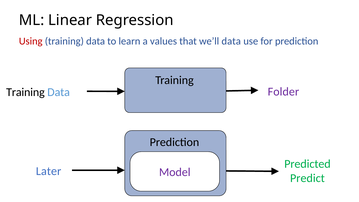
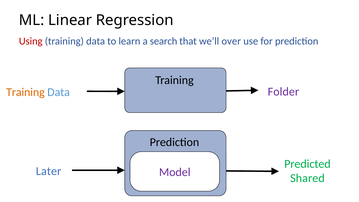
values: values -> search
we’ll data: data -> over
Training at (25, 92) colour: black -> orange
Predict: Predict -> Shared
